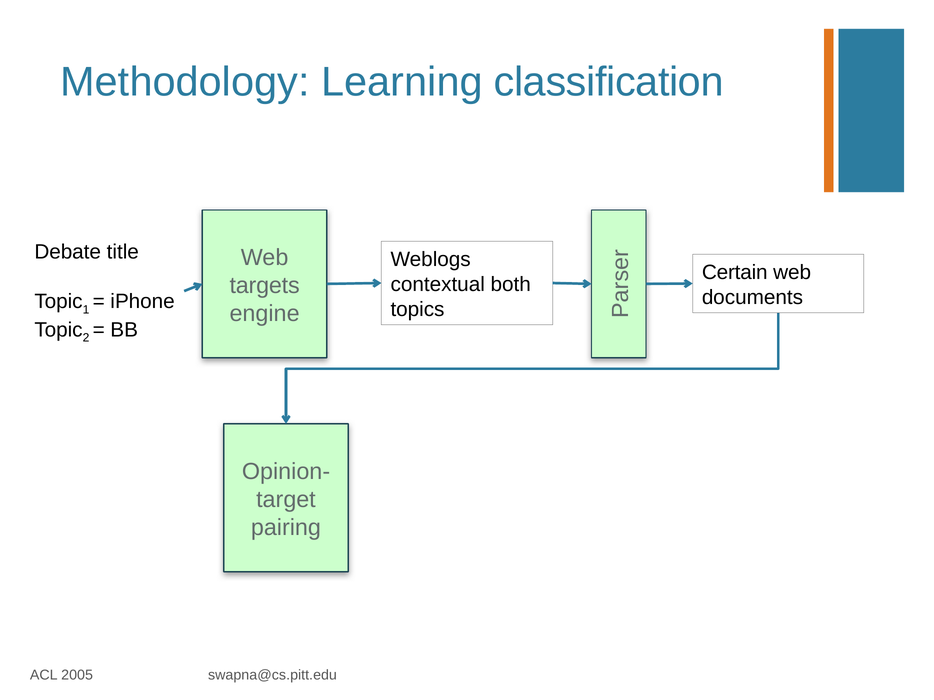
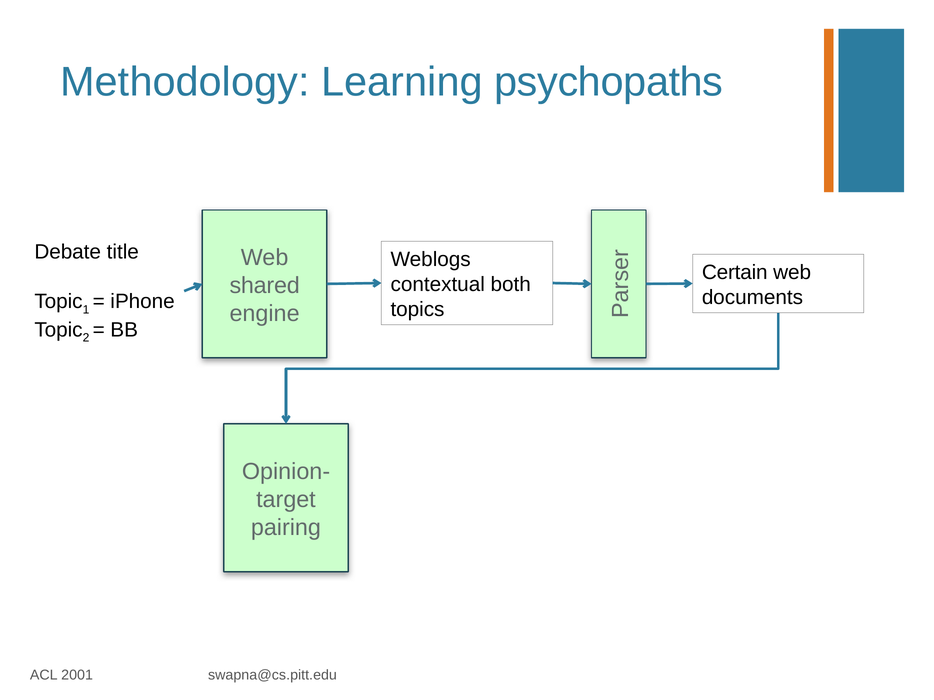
classification: classification -> psychopaths
targets: targets -> shared
2005: 2005 -> 2001
